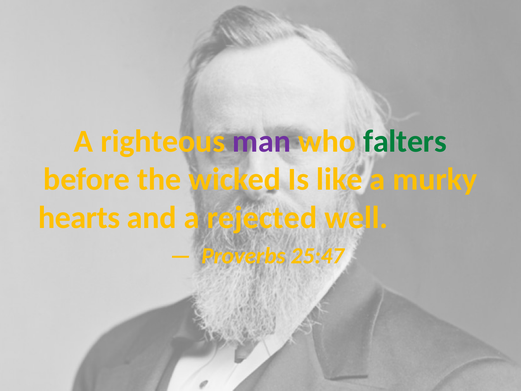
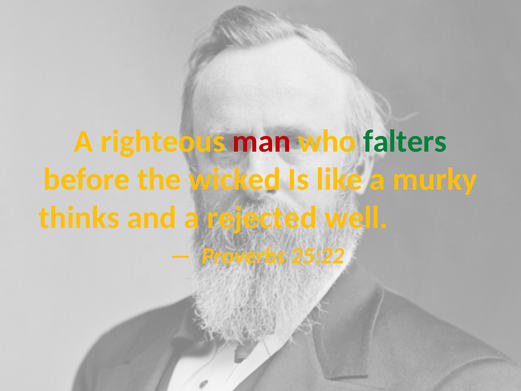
man colour: purple -> red
hearts: hearts -> thinks
25:47: 25:47 -> 25:22
